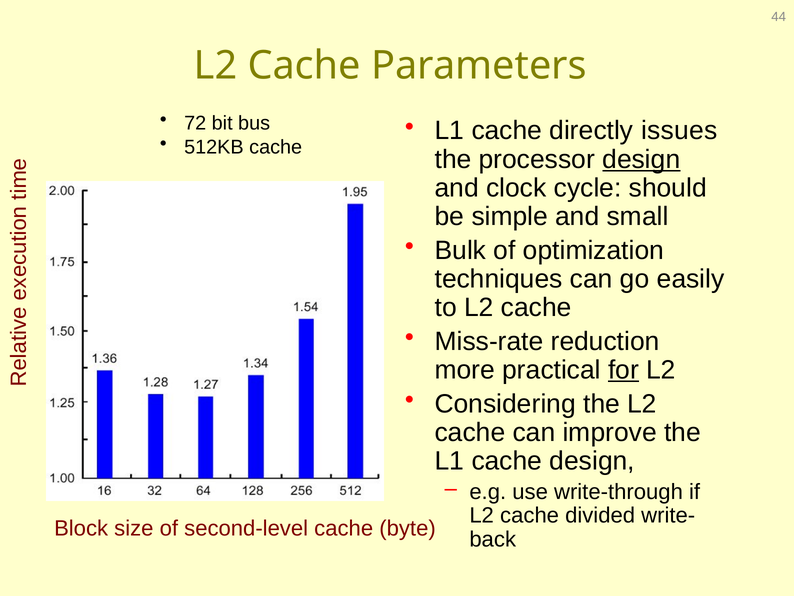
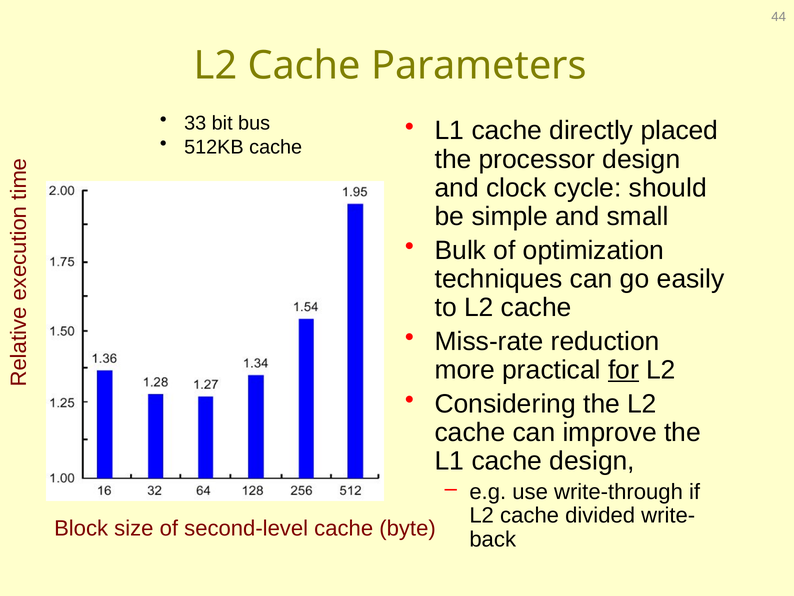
72: 72 -> 33
issues: issues -> placed
design at (641, 159) underline: present -> none
